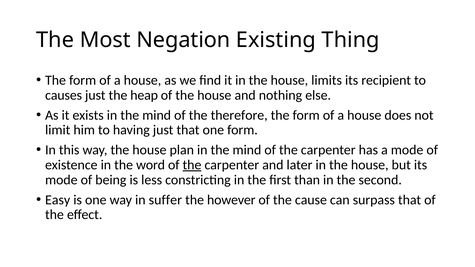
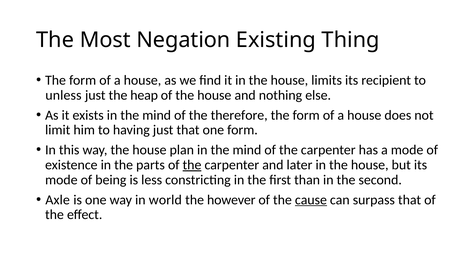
causes: causes -> unless
word: word -> parts
Easy: Easy -> Axle
suffer: suffer -> world
cause underline: none -> present
